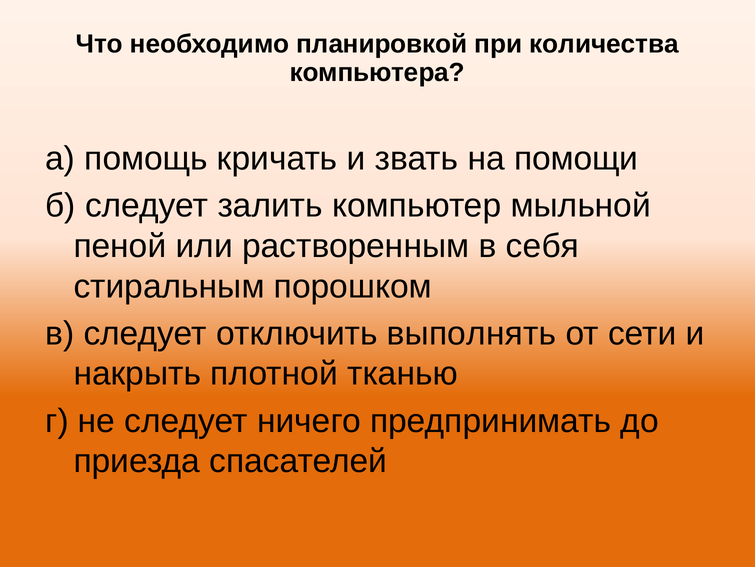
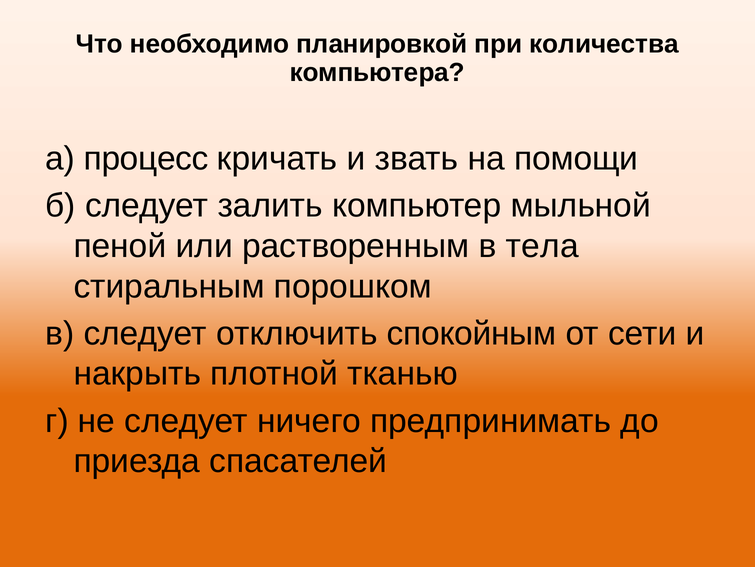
помощь: помощь -> процесс
себя: себя -> тела
выполнять: выполнять -> спокойным
